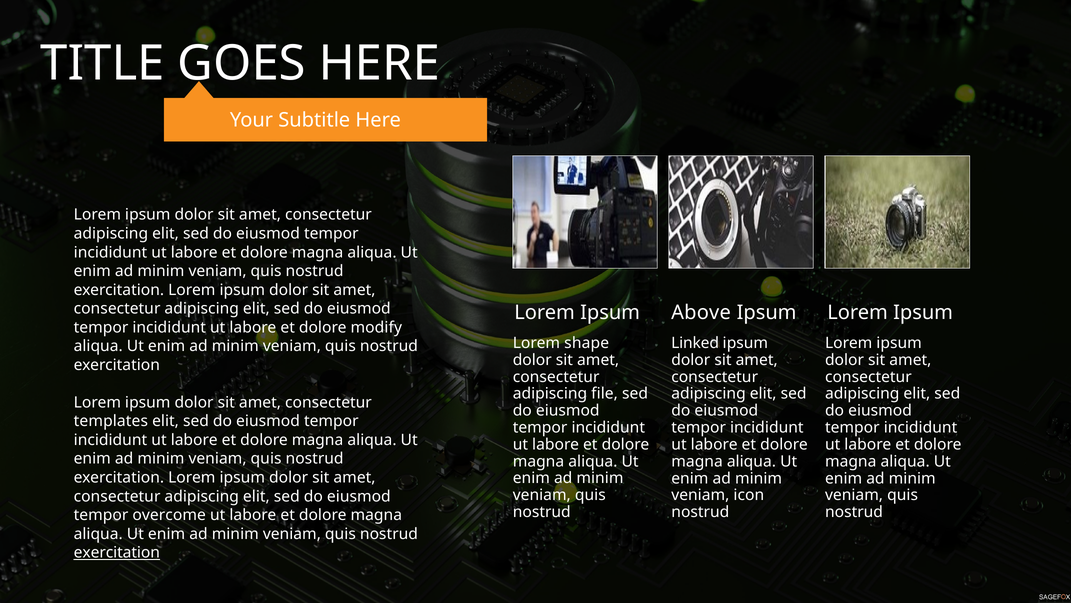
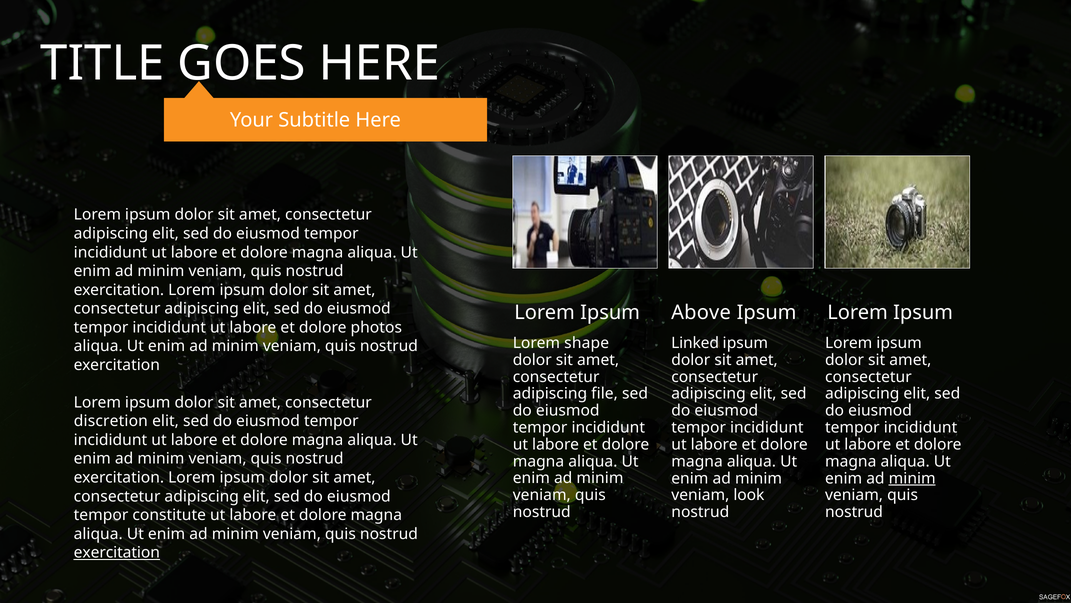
modify: modify -> photos
templates: templates -> discretion
minim at (912, 478) underline: none -> present
icon: icon -> look
overcome: overcome -> constitute
